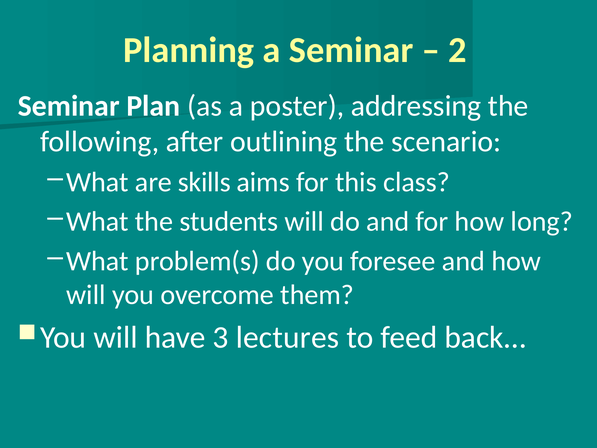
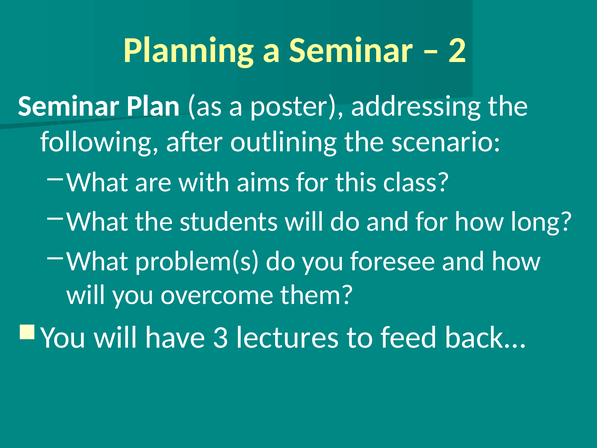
skills: skills -> with
